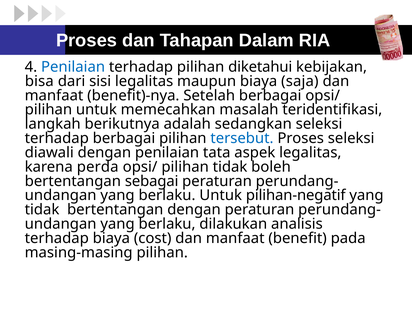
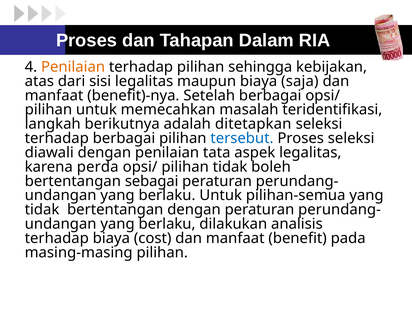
Penilaian at (73, 67) colour: blue -> orange
diketahui: diketahui -> sehingga
bisa: bisa -> atas
sedangkan: sedangkan -> ditetapkan
pilihan-negatif: pilihan-negatif -> pilihan-semua
